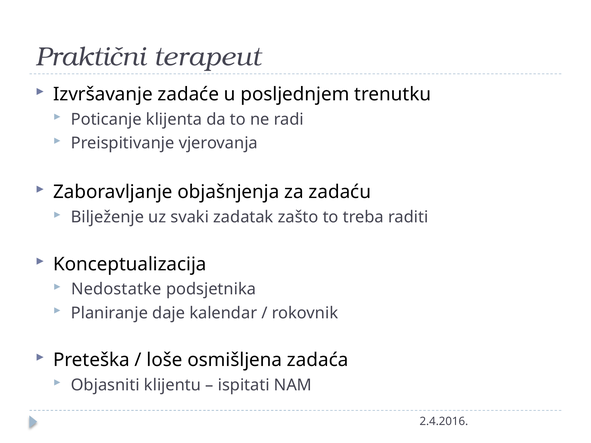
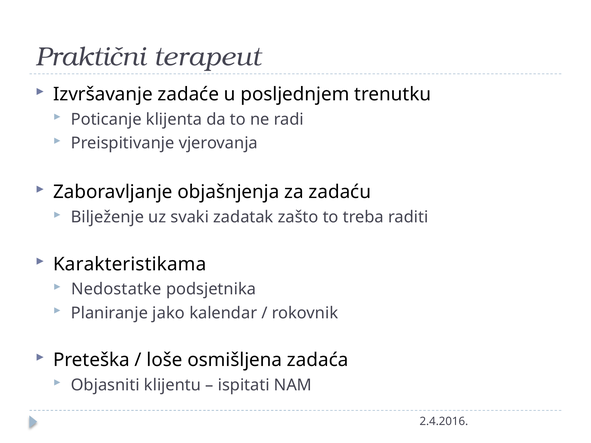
Konceptualizacija: Konceptualizacija -> Karakteristikama
daje: daje -> jako
